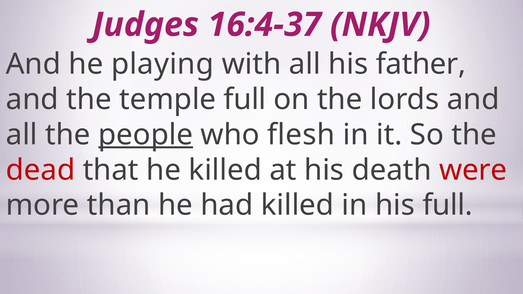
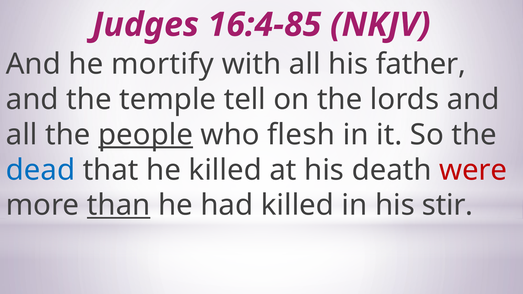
16:4-37: 16:4-37 -> 16:4-85
playing: playing -> mortify
temple full: full -> tell
dead colour: red -> blue
than underline: none -> present
his full: full -> stir
